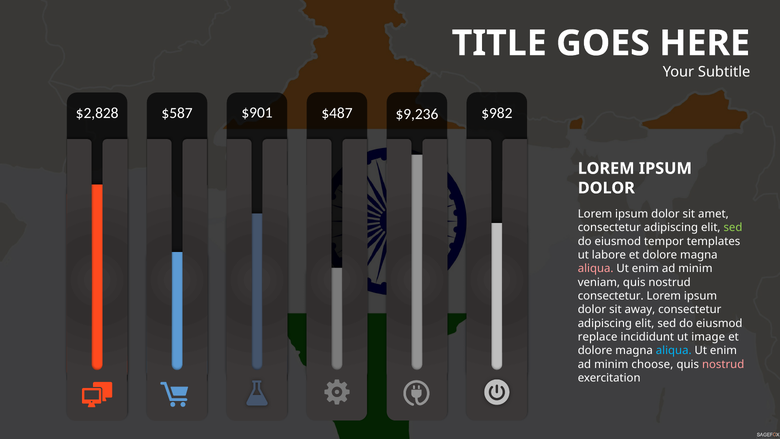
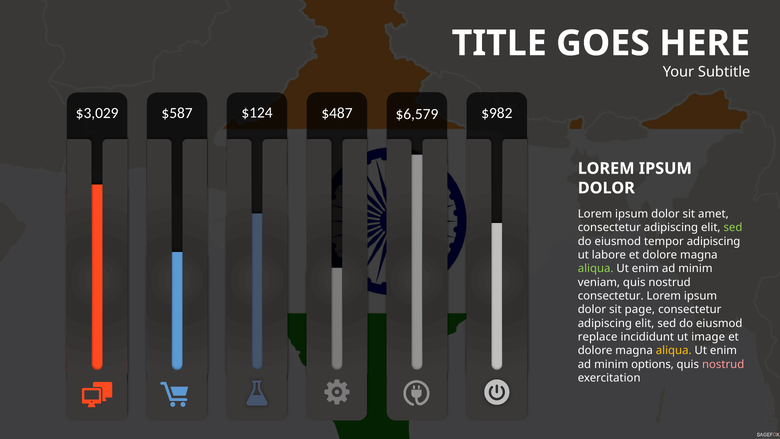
$2,828: $2,828 -> $3,029
$901: $901 -> $124
$9,236: $9,236 -> $6,579
tempor templates: templates -> adipiscing
aliqua at (596, 269) colour: pink -> light green
away: away -> page
aliqua at (674, 350) colour: light blue -> yellow
choose: choose -> options
